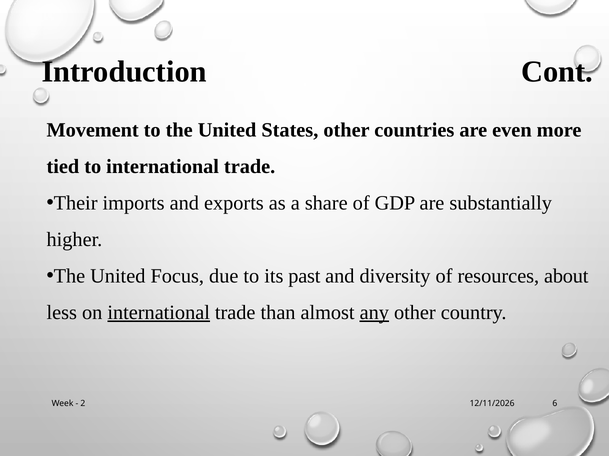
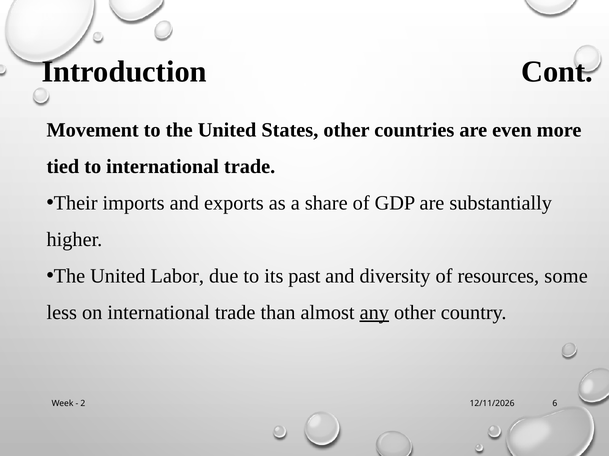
Focus: Focus -> Labor
about: about -> some
international at (159, 313) underline: present -> none
